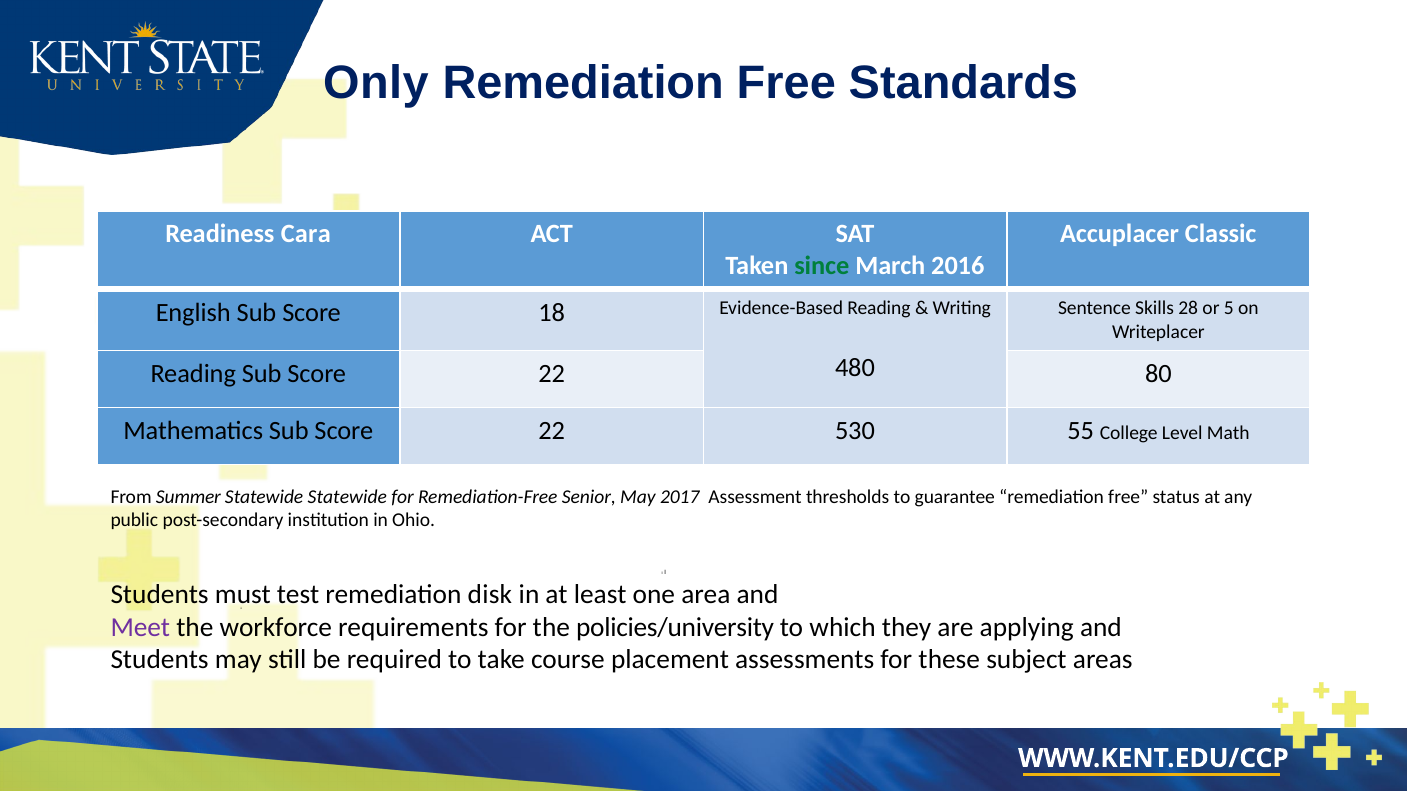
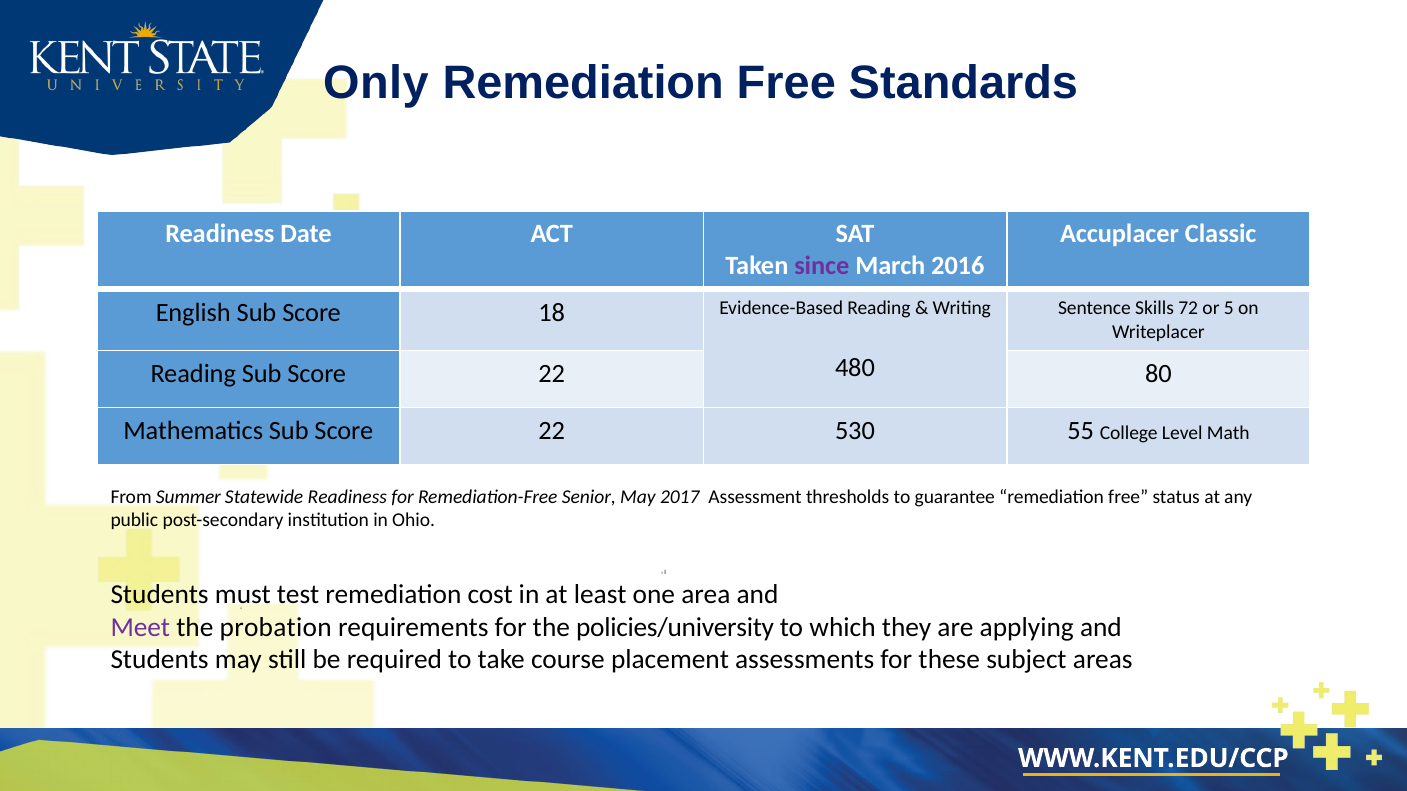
Cara: Cara -> Date
since colour: green -> purple
28: 28 -> 72
Statewide Statewide: Statewide -> Readiness
disk: disk -> cost
workforce: workforce -> probation
